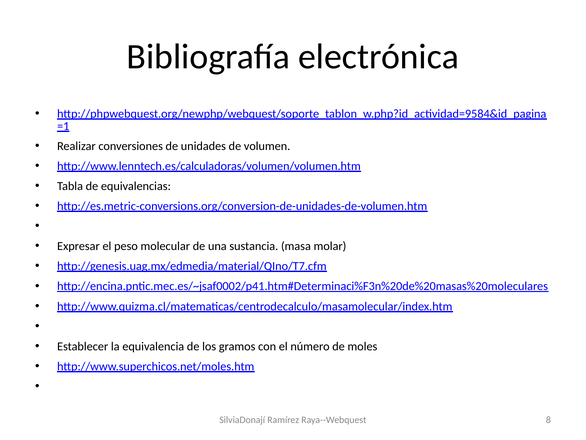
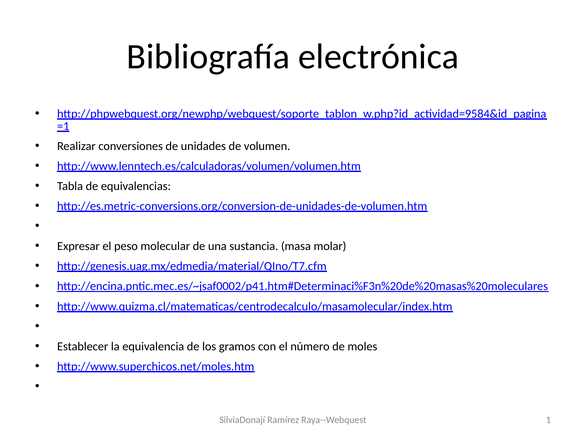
8: 8 -> 1
